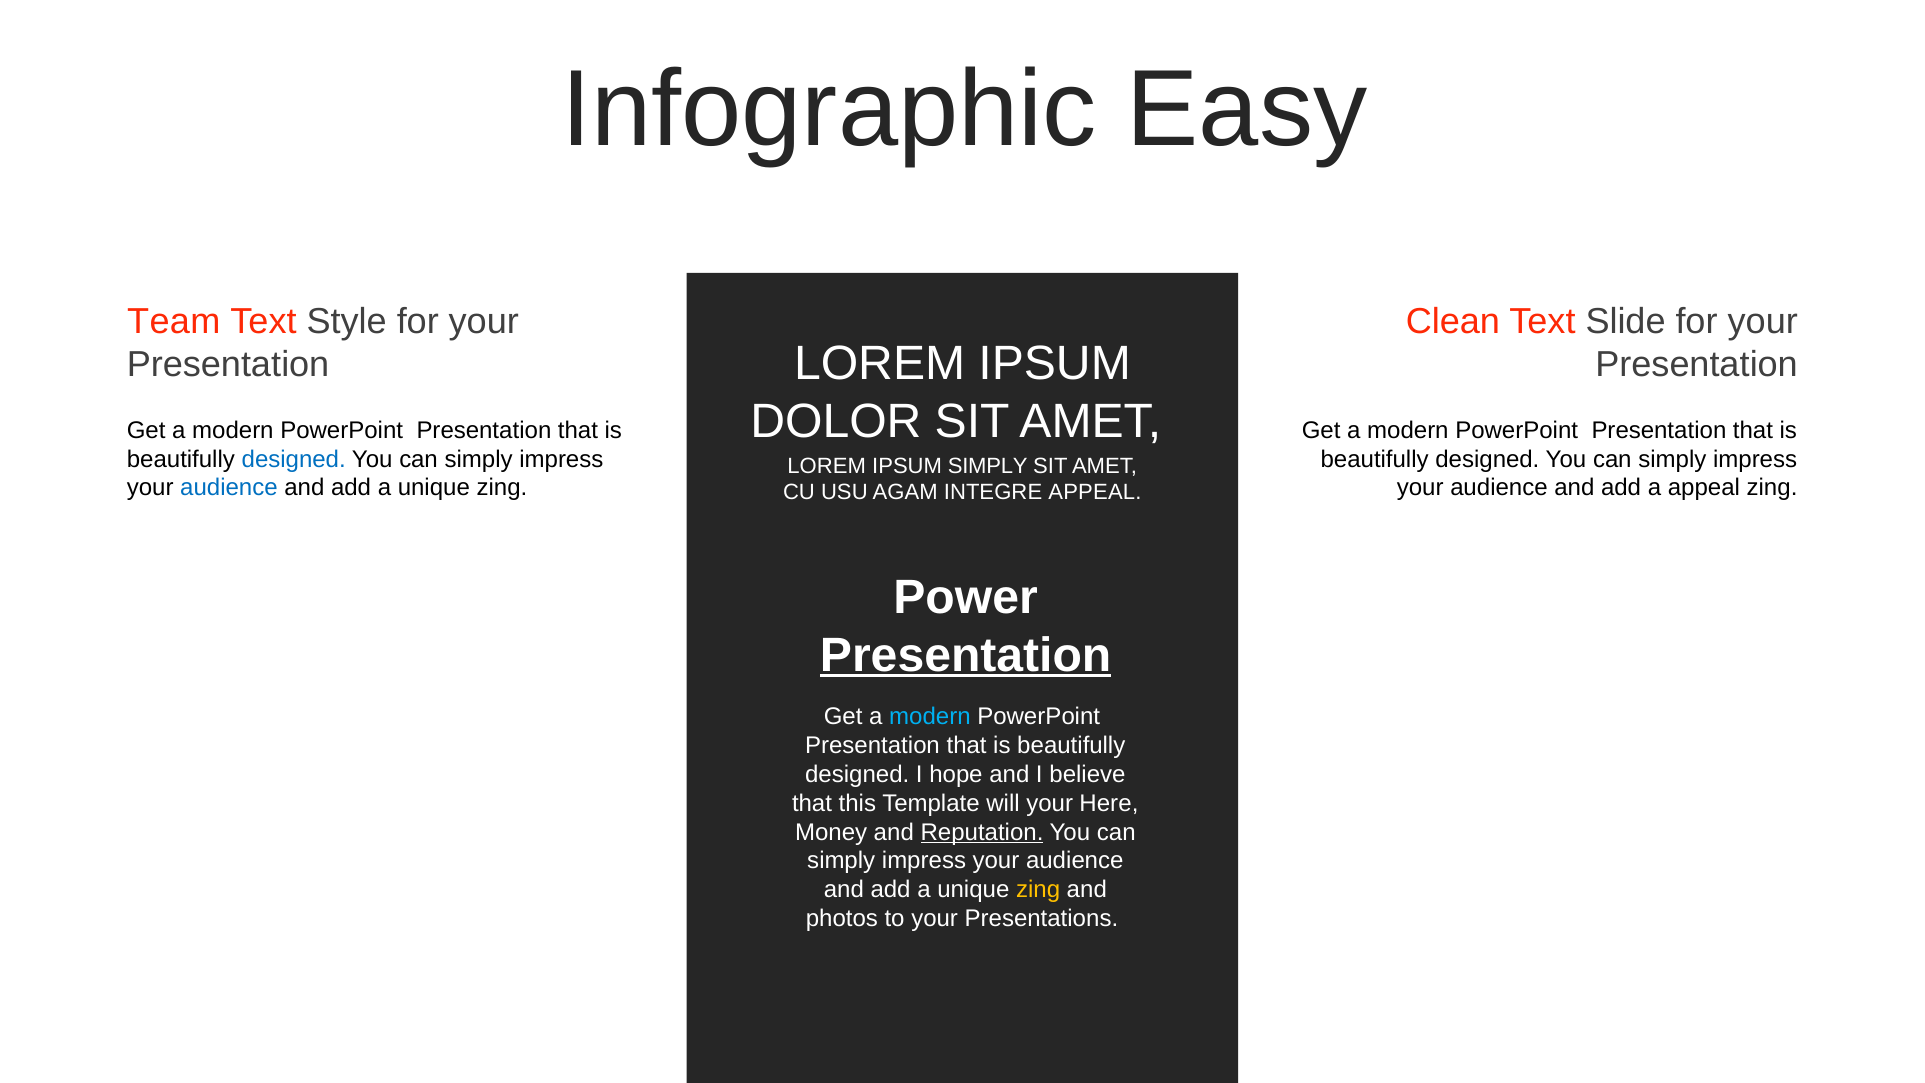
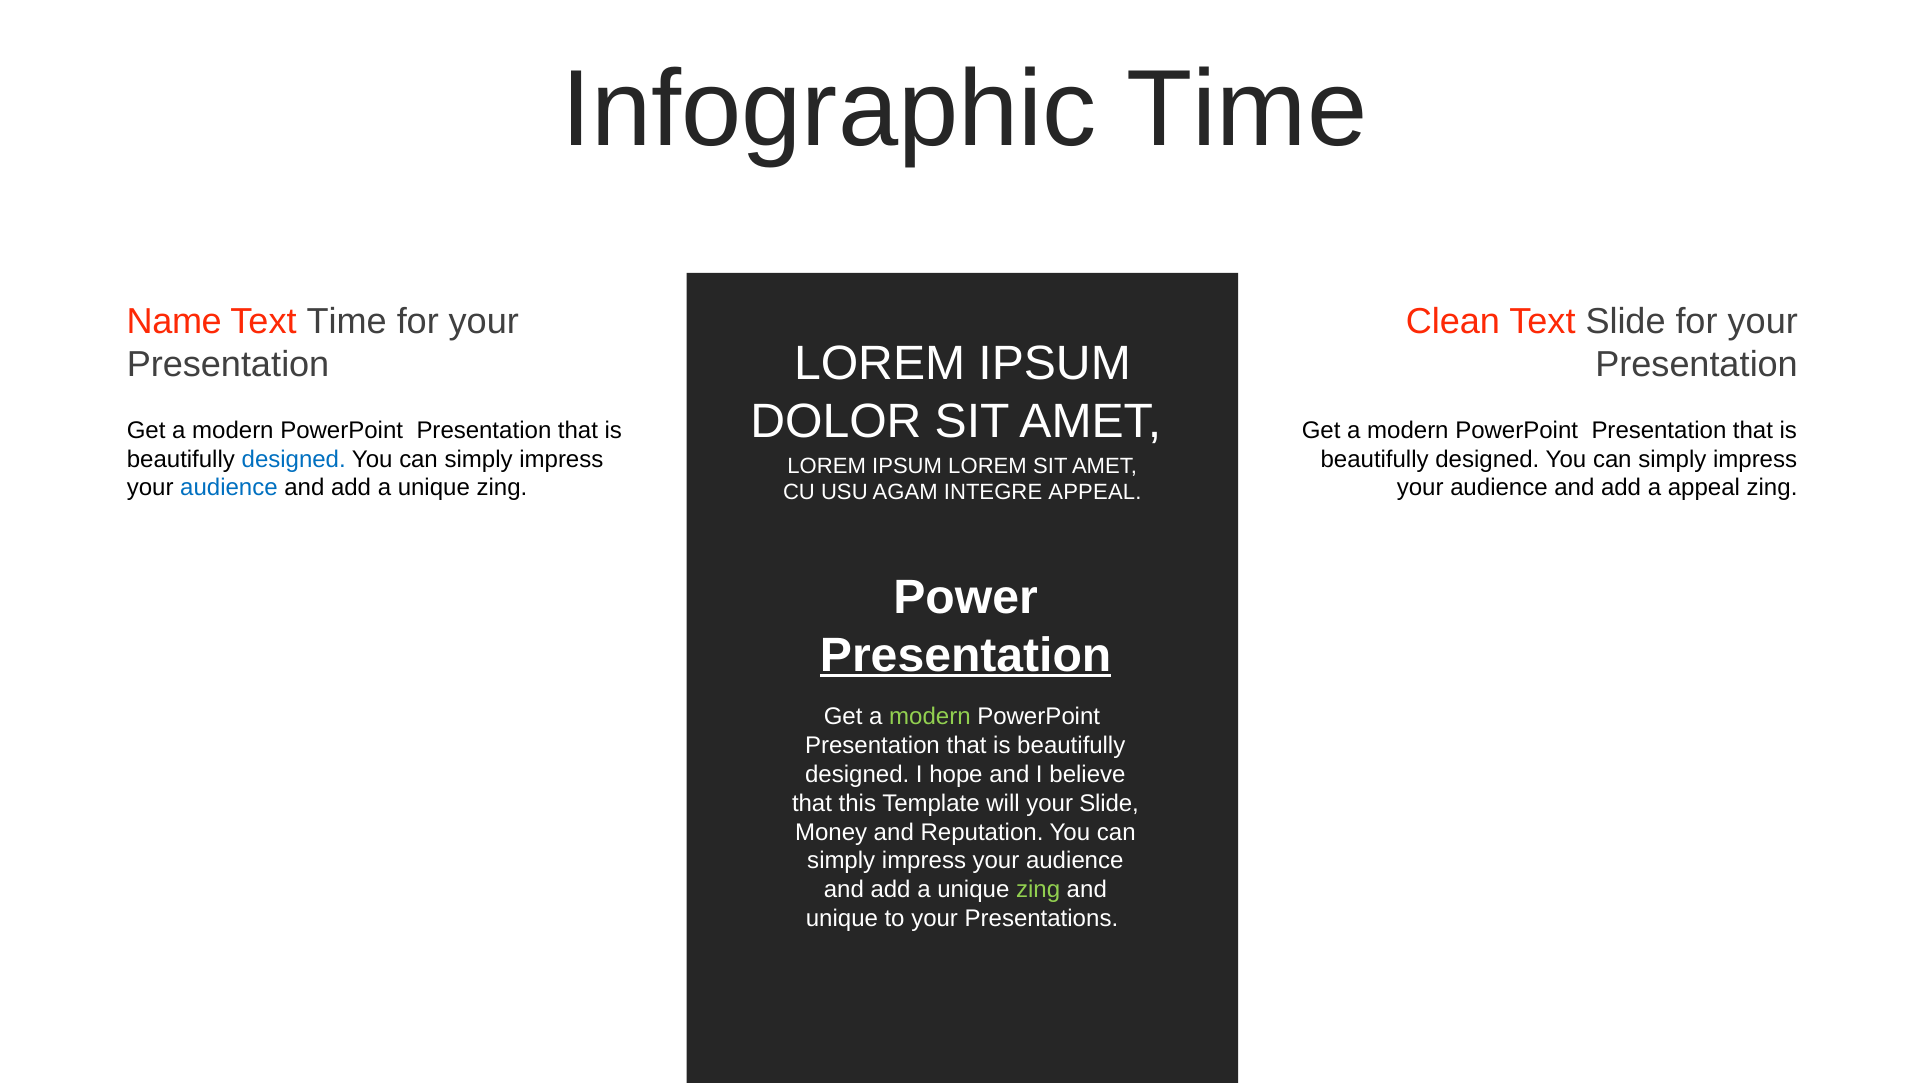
Infographic Easy: Easy -> Time
Team: Team -> Name
Text Style: Style -> Time
IPSUM SIMPLY: SIMPLY -> LOREM
modern at (930, 716) colour: light blue -> light green
your Here: Here -> Slide
Reputation underline: present -> none
zing at (1038, 890) colour: yellow -> light green
photos at (842, 919): photos -> unique
